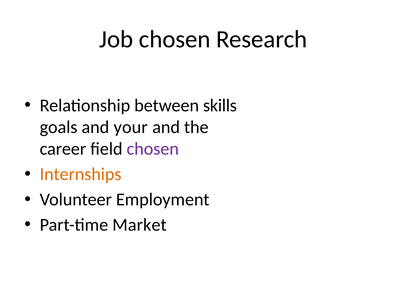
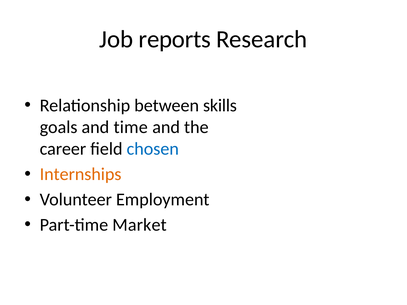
Job chosen: chosen -> reports
your: your -> time
chosen at (153, 149) colour: purple -> blue
